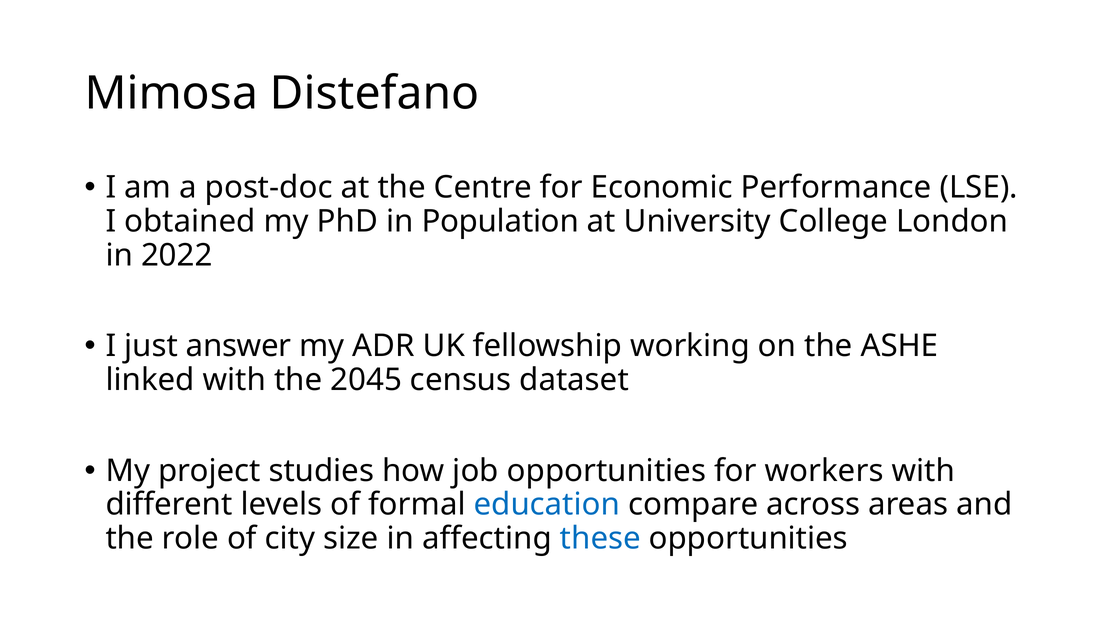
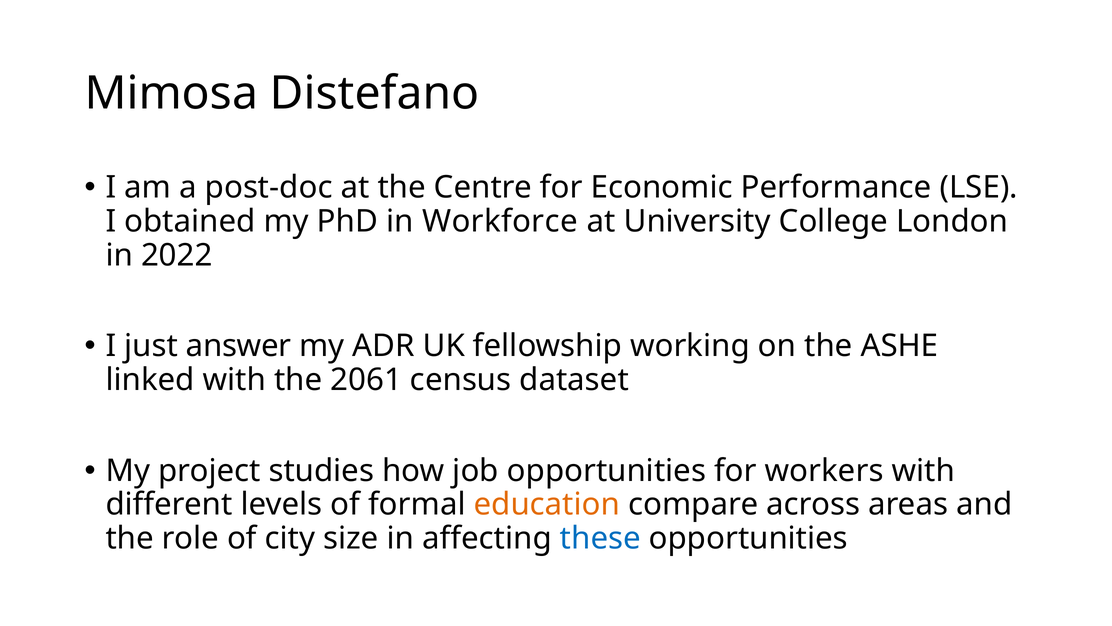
Population: Population -> Workforce
2045: 2045 -> 2061
education colour: blue -> orange
